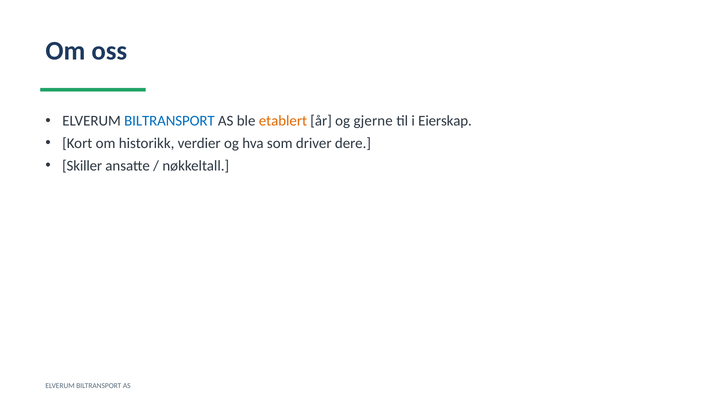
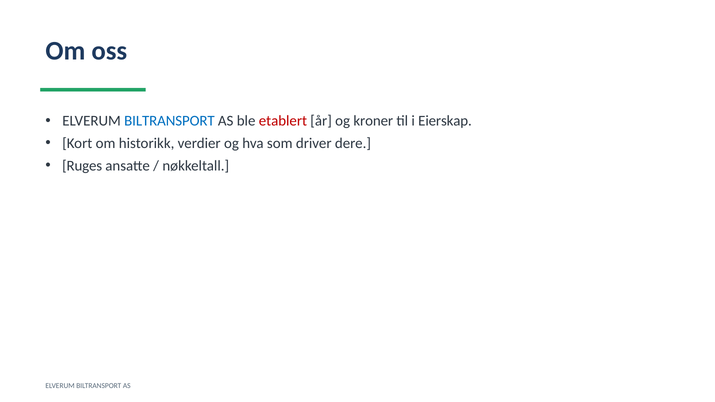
etablert colour: orange -> red
gjerne: gjerne -> kroner
Skiller: Skiller -> Ruges
